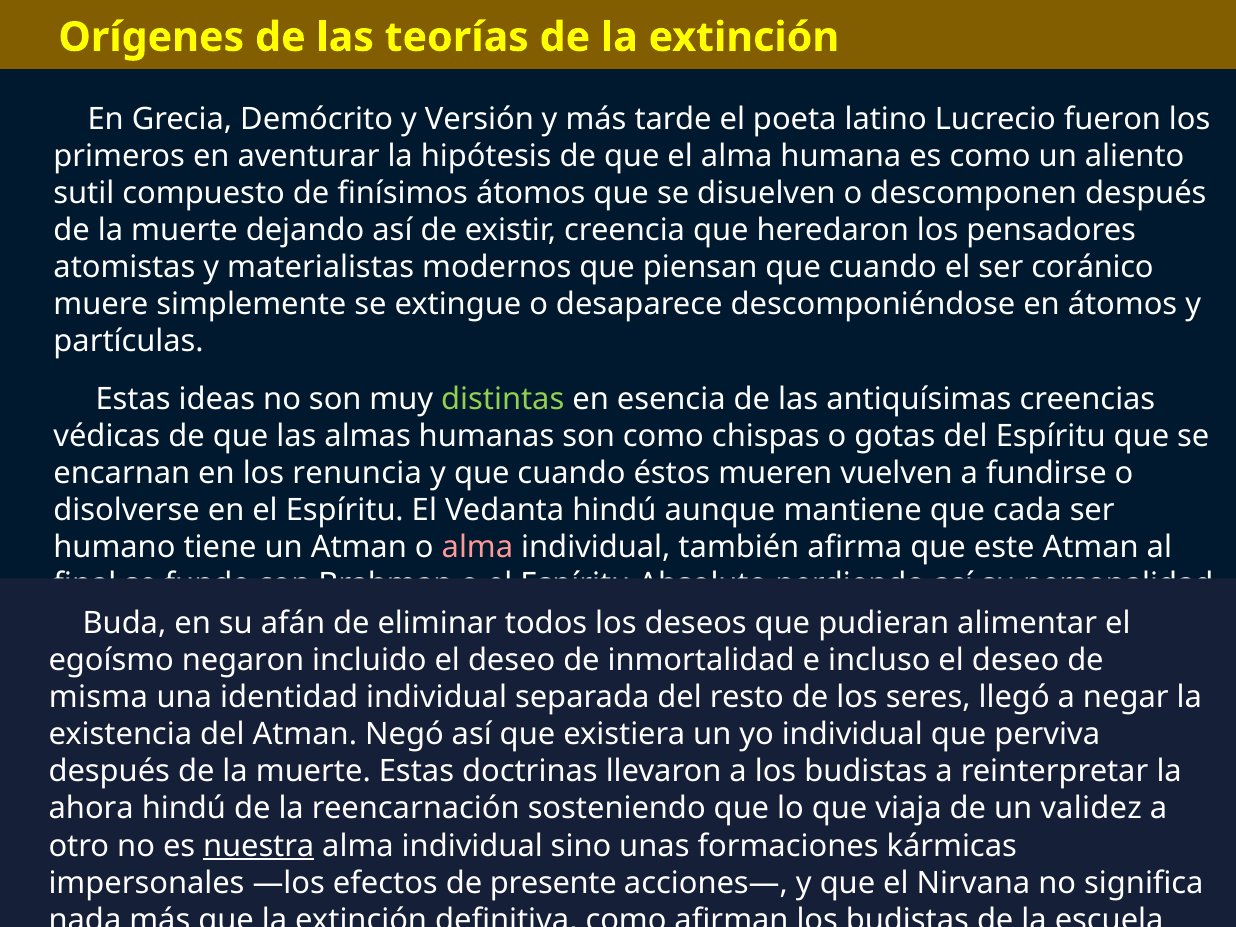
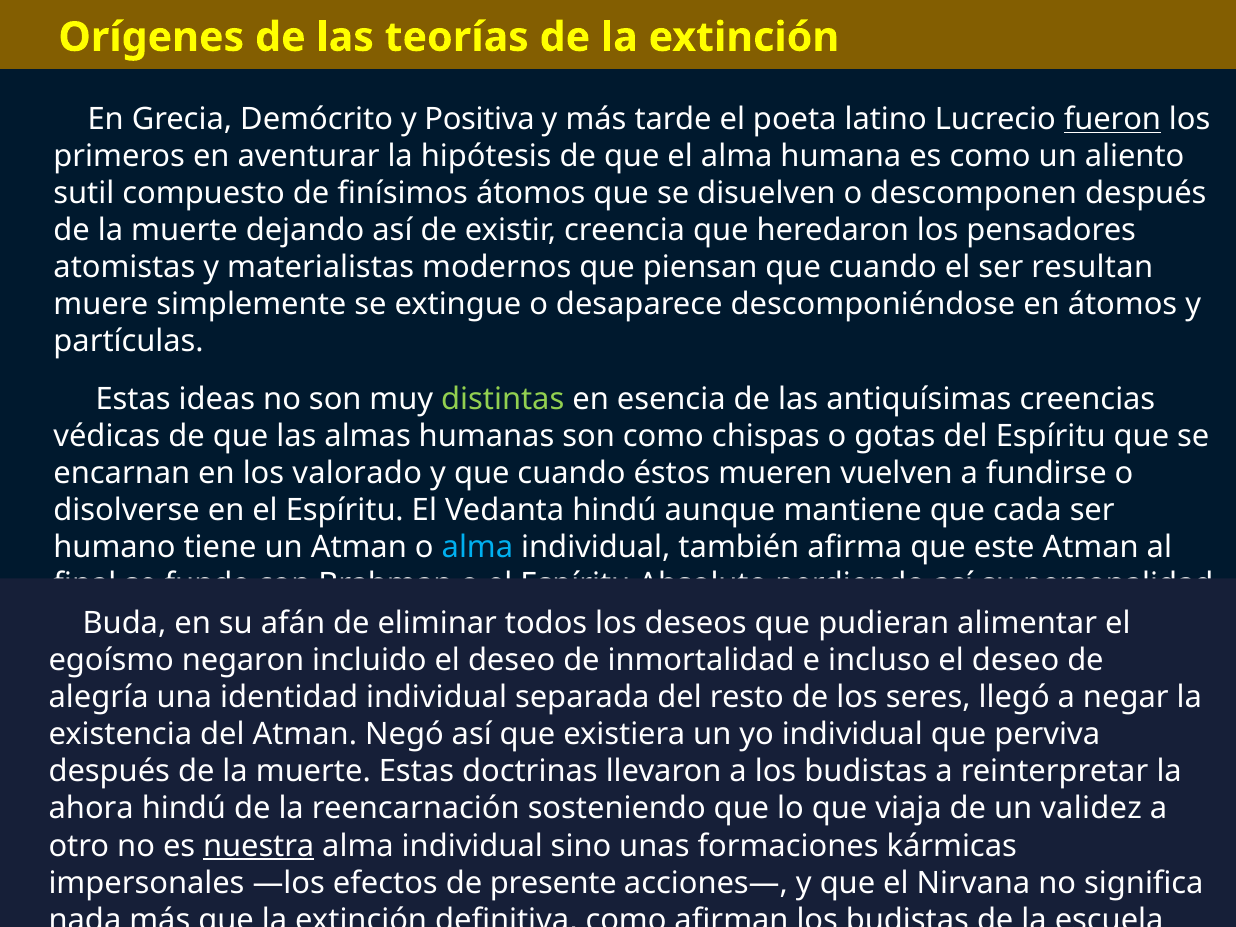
Versión: Versión -> Positiva
fueron underline: none -> present
coránico: coránico -> resultan
renuncia: renuncia -> valorado
alma at (477, 548) colour: pink -> light blue
misma: misma -> alegría
